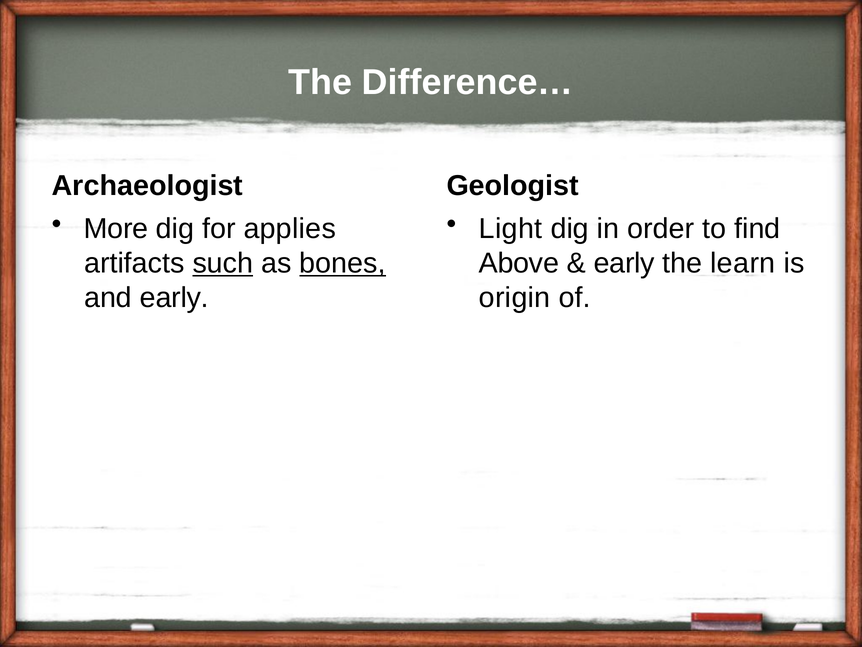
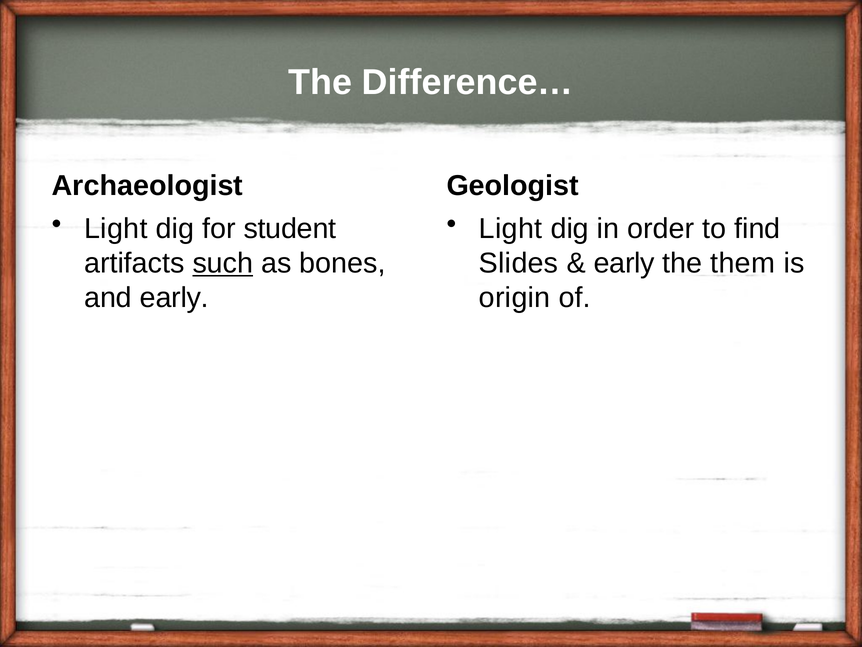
More at (116, 229): More -> Light
applies: applies -> student
bones underline: present -> none
Above: Above -> Slides
learn: learn -> them
